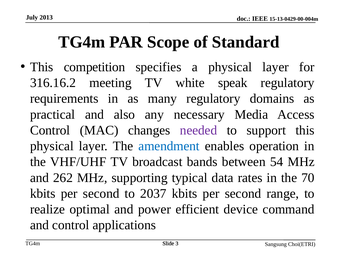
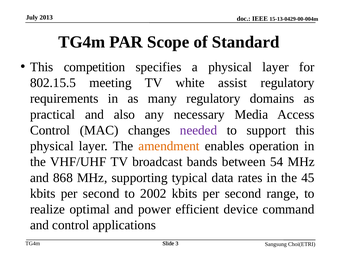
316.16.2: 316.16.2 -> 802.15.5
speak: speak -> assist
amendment colour: blue -> orange
262: 262 -> 868
70: 70 -> 45
2037: 2037 -> 2002
